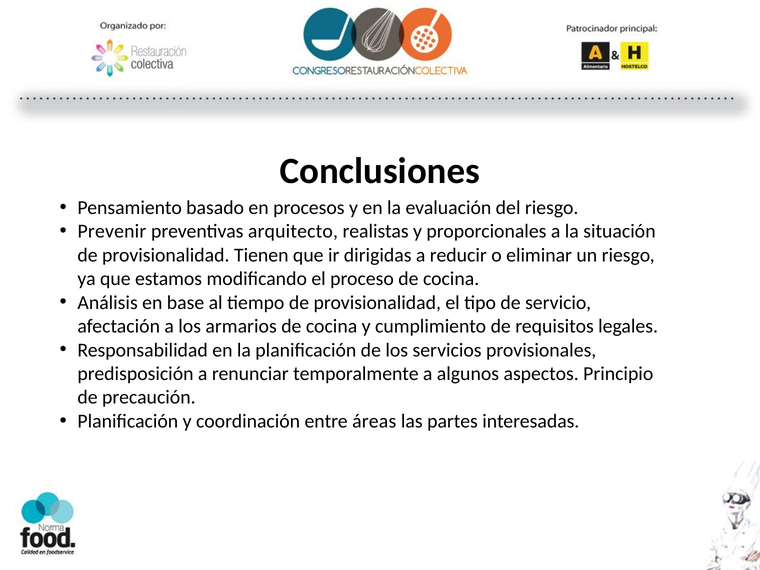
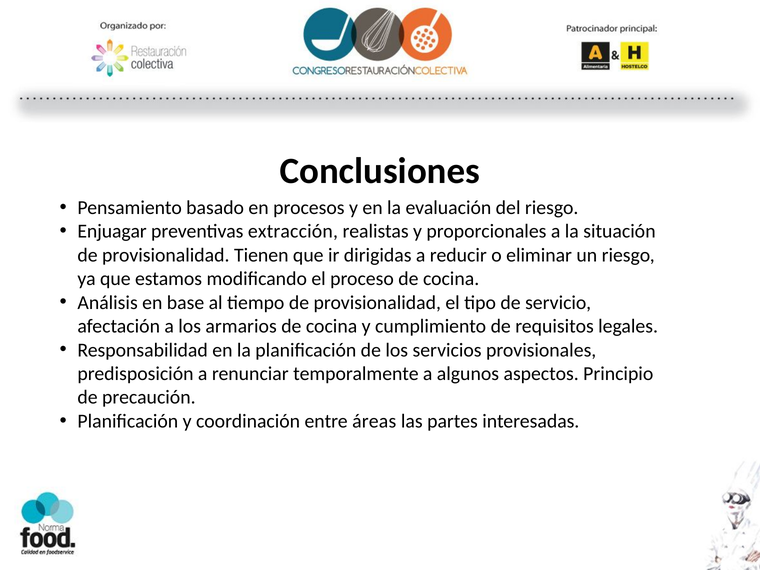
Prevenir: Prevenir -> Enjuagar
arquitecto: arquitecto -> extracción
